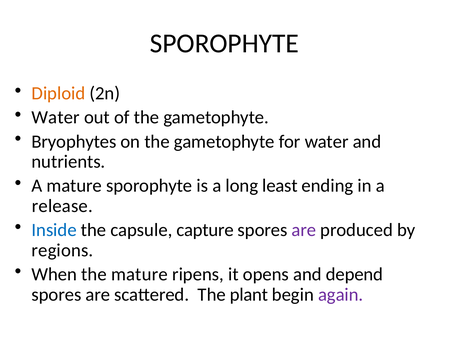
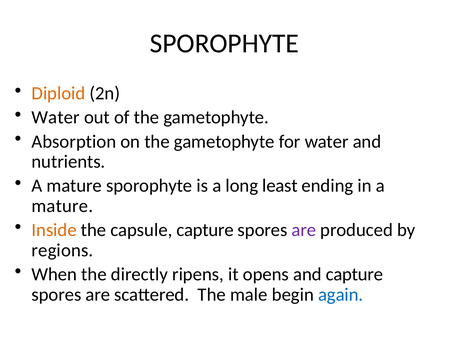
Bryophytes: Bryophytes -> Absorption
release at (62, 206): release -> mature
Inside colour: blue -> orange
the mature: mature -> directly
and depend: depend -> capture
plant: plant -> male
again colour: purple -> blue
